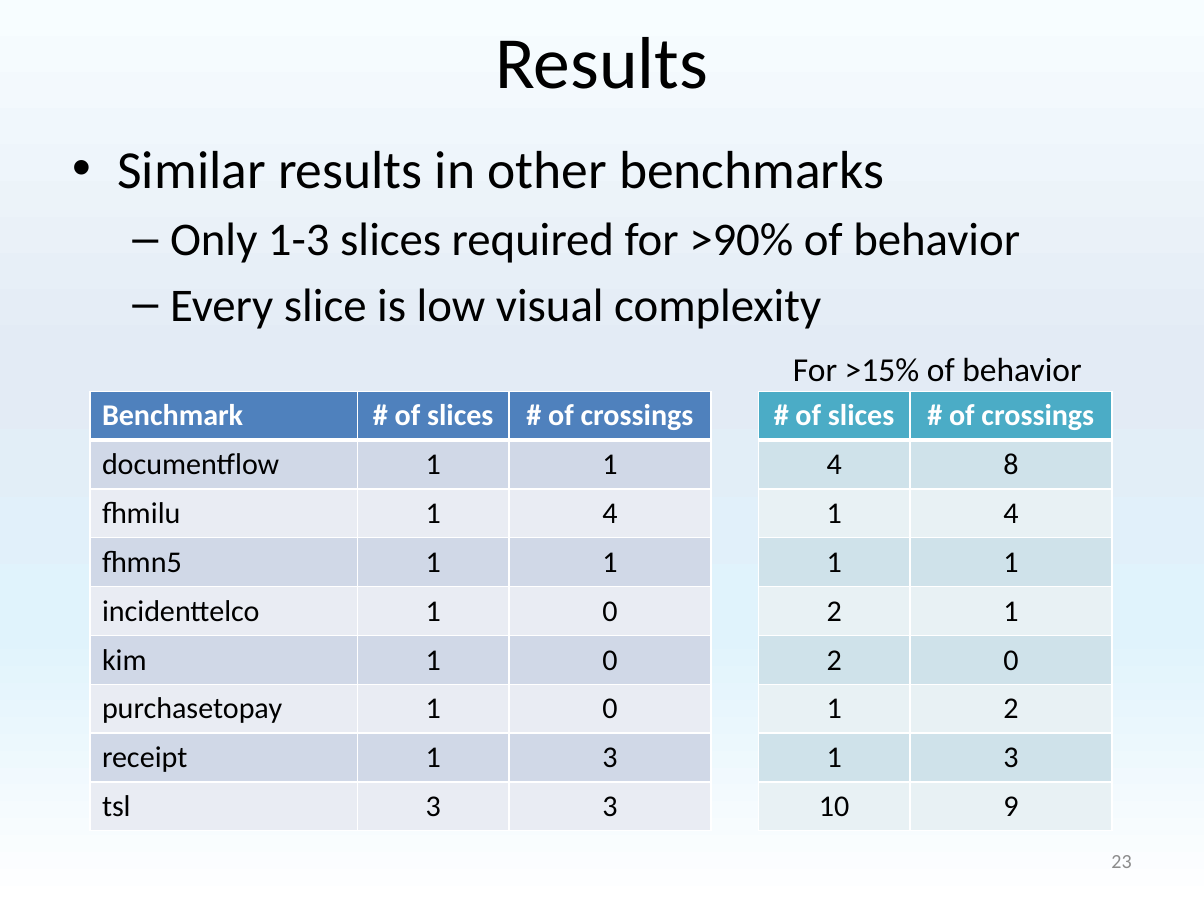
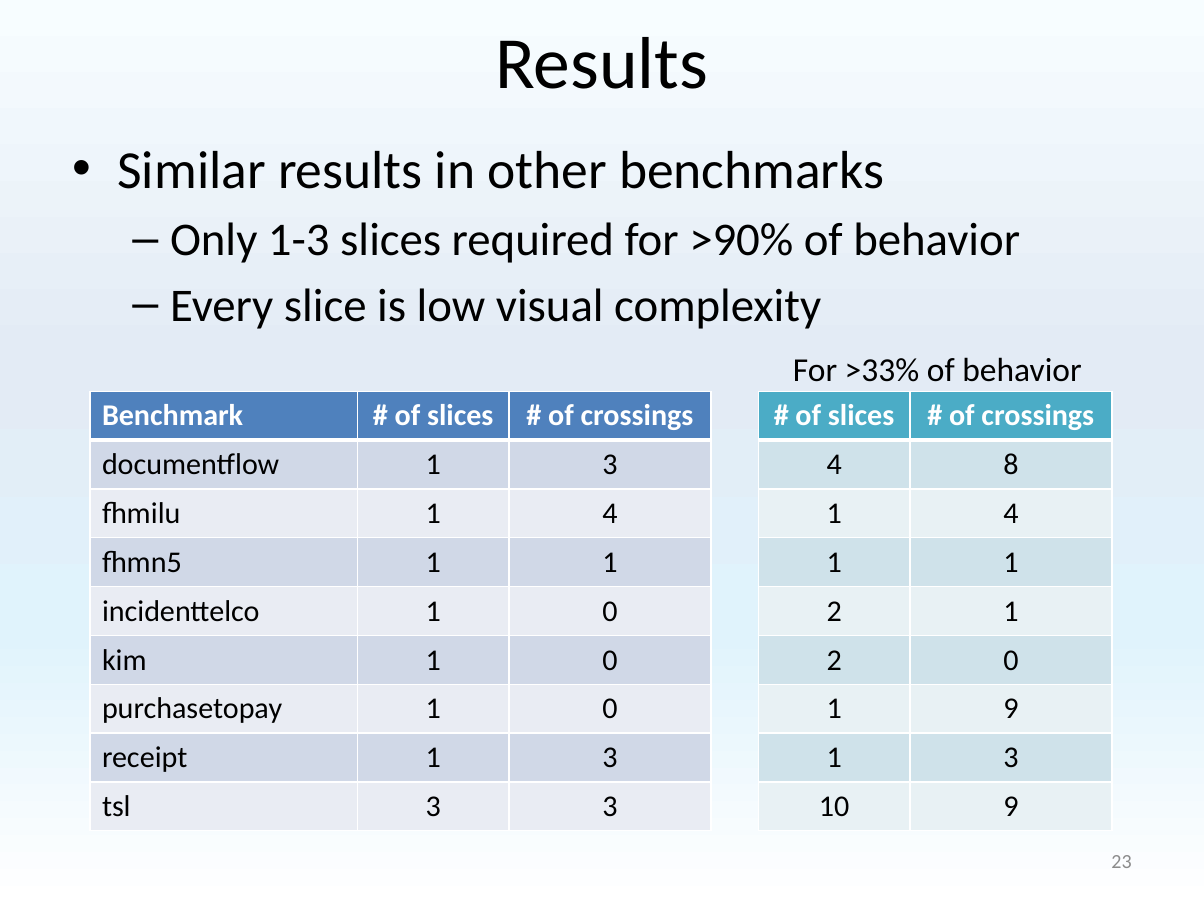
>15%: >15% -> >33%
documentflow 1 1: 1 -> 3
2 at (1011, 709): 2 -> 9
